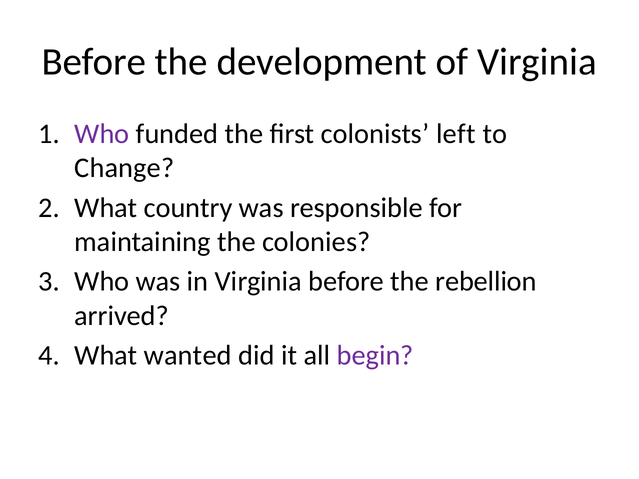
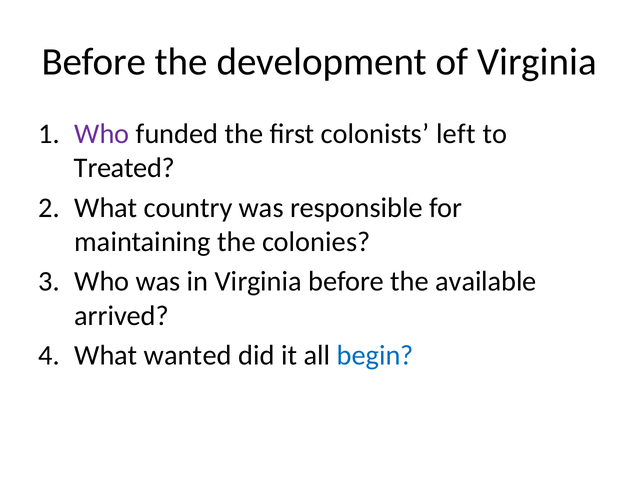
Change: Change -> Treated
rebellion: rebellion -> available
begin colour: purple -> blue
